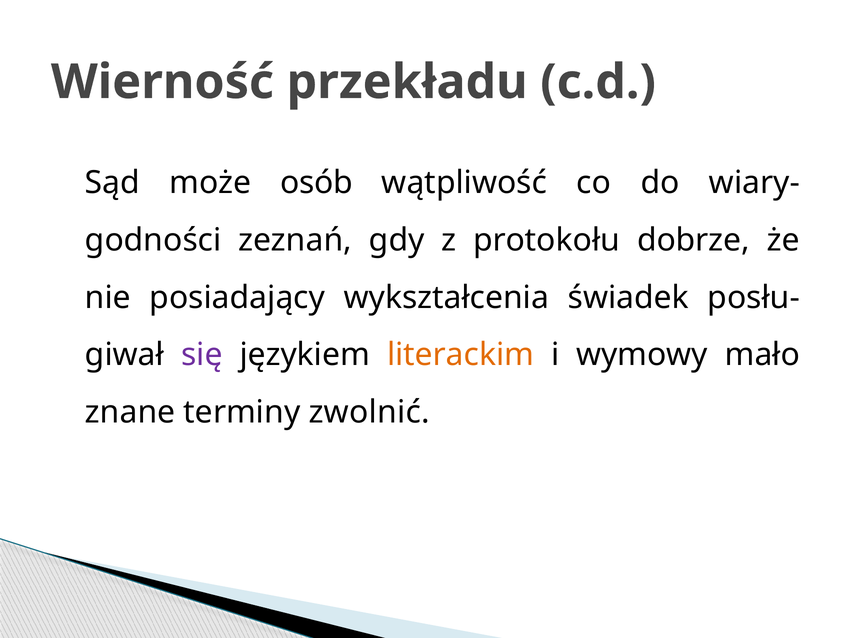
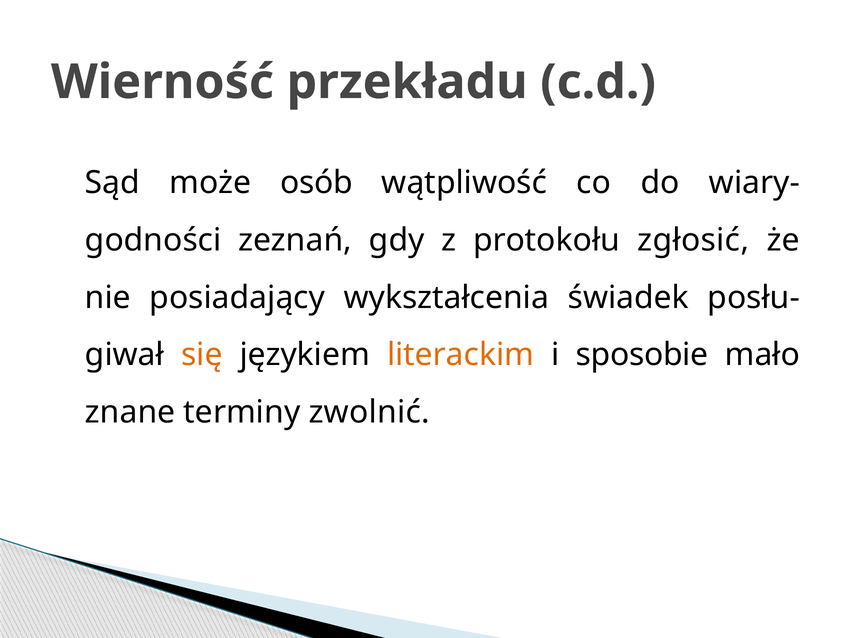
dobrze: dobrze -> zgłosić
się colour: purple -> orange
wymowy: wymowy -> sposobie
